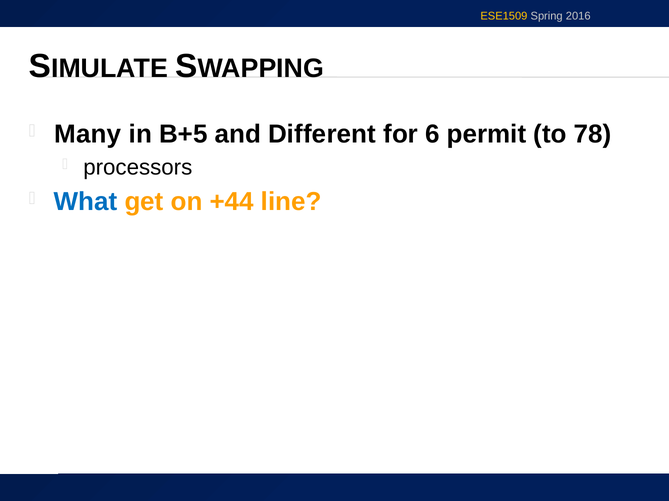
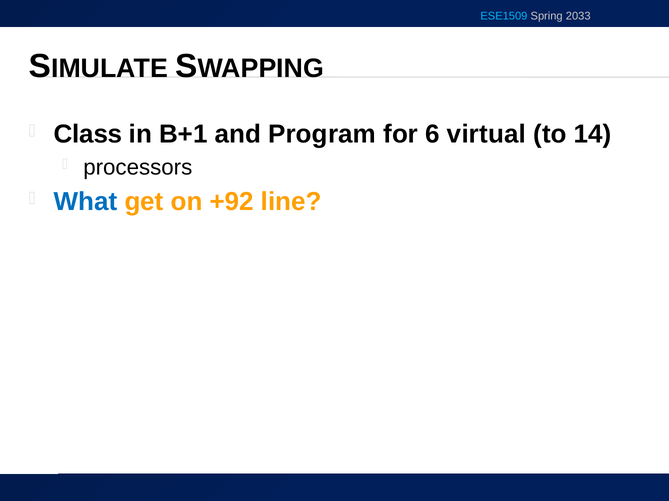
ESE1509 colour: yellow -> light blue
2016: 2016 -> 2033
Many: Many -> Class
B+5: B+5 -> B+1
Different: Different -> Program
permit: permit -> virtual
78: 78 -> 14
+44: +44 -> +92
